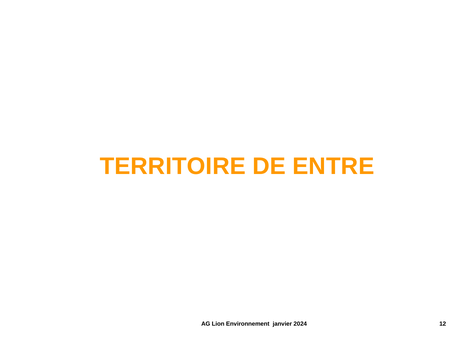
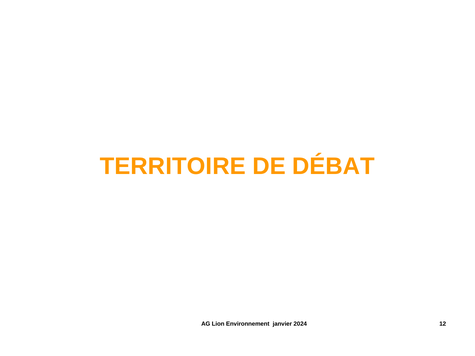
ENTRE: ENTRE -> DÉBAT
